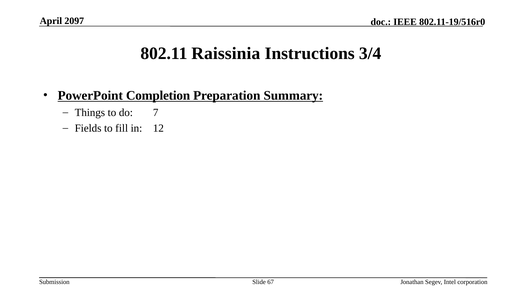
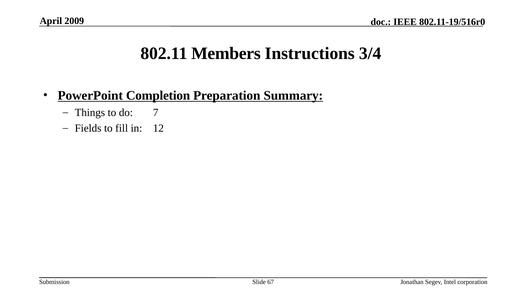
2097: 2097 -> 2009
Raissinia: Raissinia -> Members
